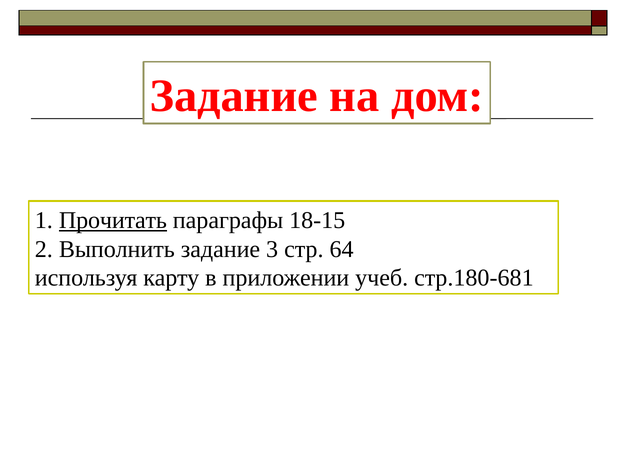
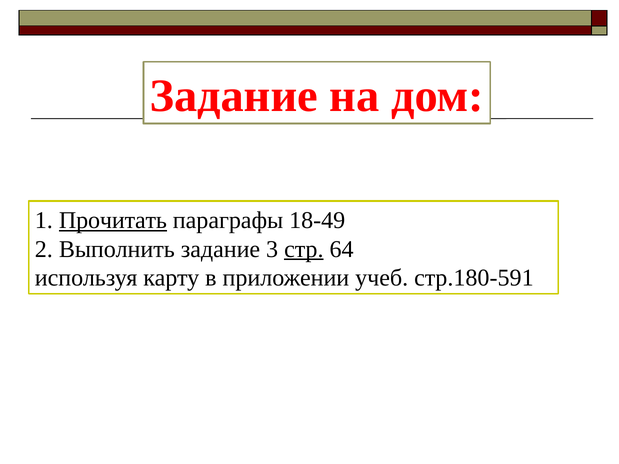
18-15: 18-15 -> 18-49
стр underline: none -> present
стр.180-681: стр.180-681 -> стр.180-591
